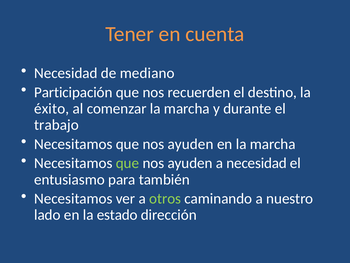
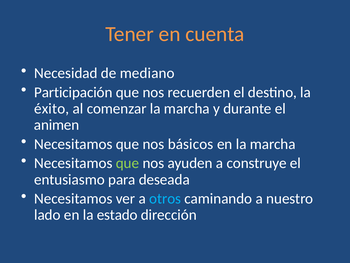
trabajo: trabajo -> animen
ayuden at (191, 144): ayuden -> básicos
a necesidad: necesidad -> construye
también: también -> deseada
otros colour: light green -> light blue
